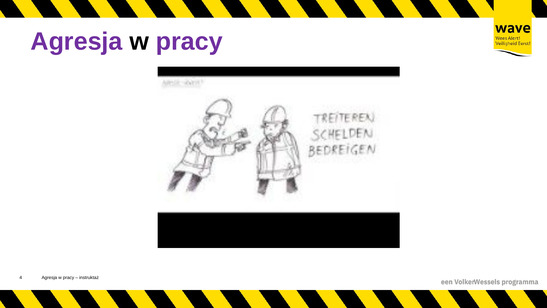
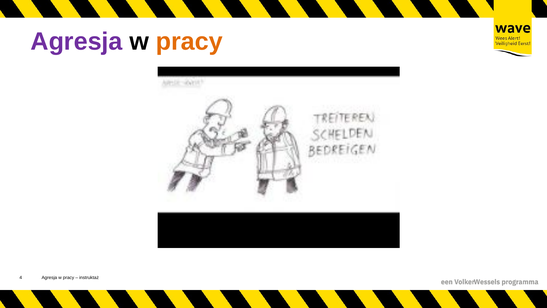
pracy at (189, 42) colour: purple -> orange
